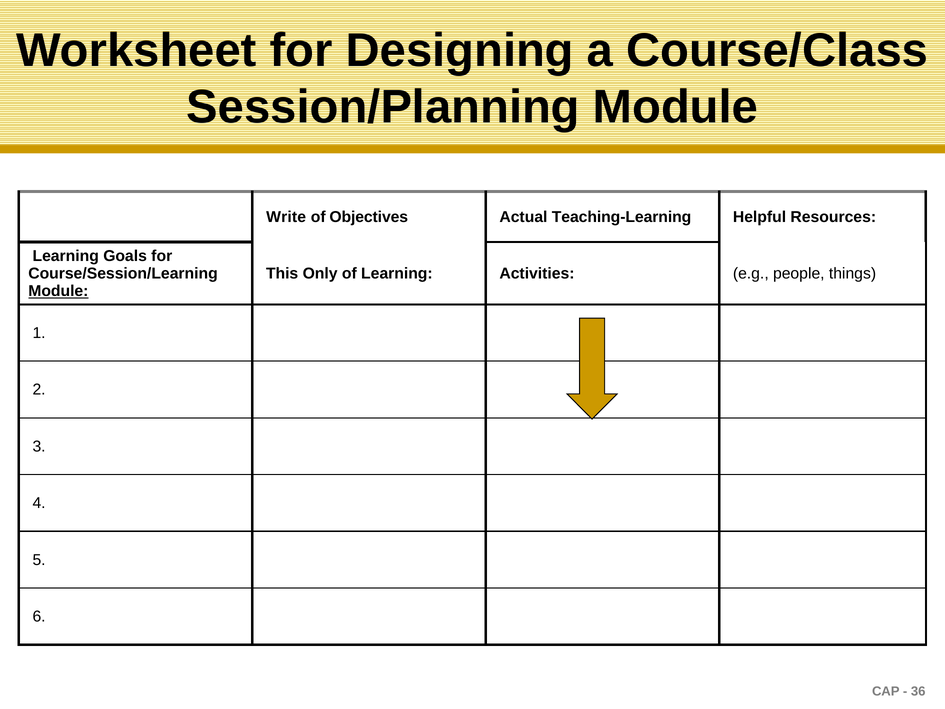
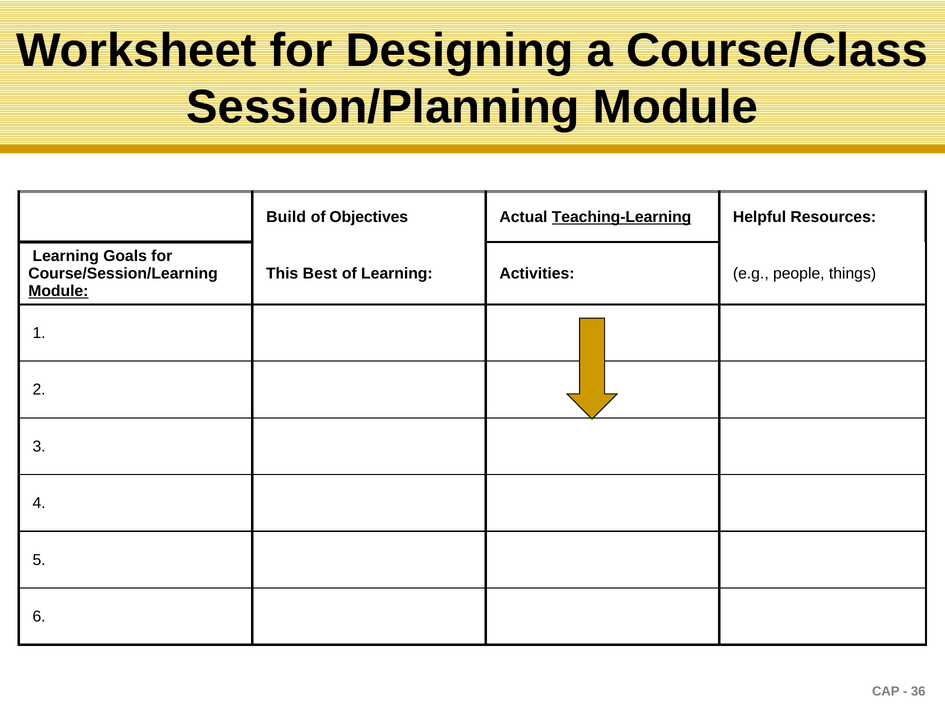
Write: Write -> Build
Teaching-Learning underline: none -> present
Only: Only -> Best
